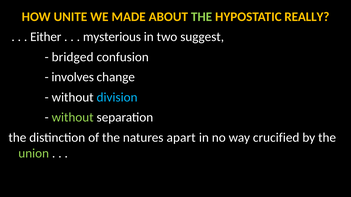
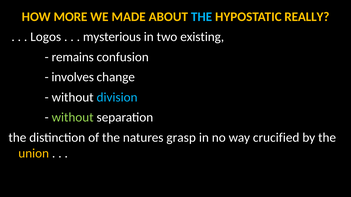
UNITE: UNITE -> MORE
THE at (202, 17) colour: light green -> light blue
Either: Either -> Logos
suggest: suggest -> existing
bridged: bridged -> remains
apart: apart -> grasp
union colour: light green -> yellow
